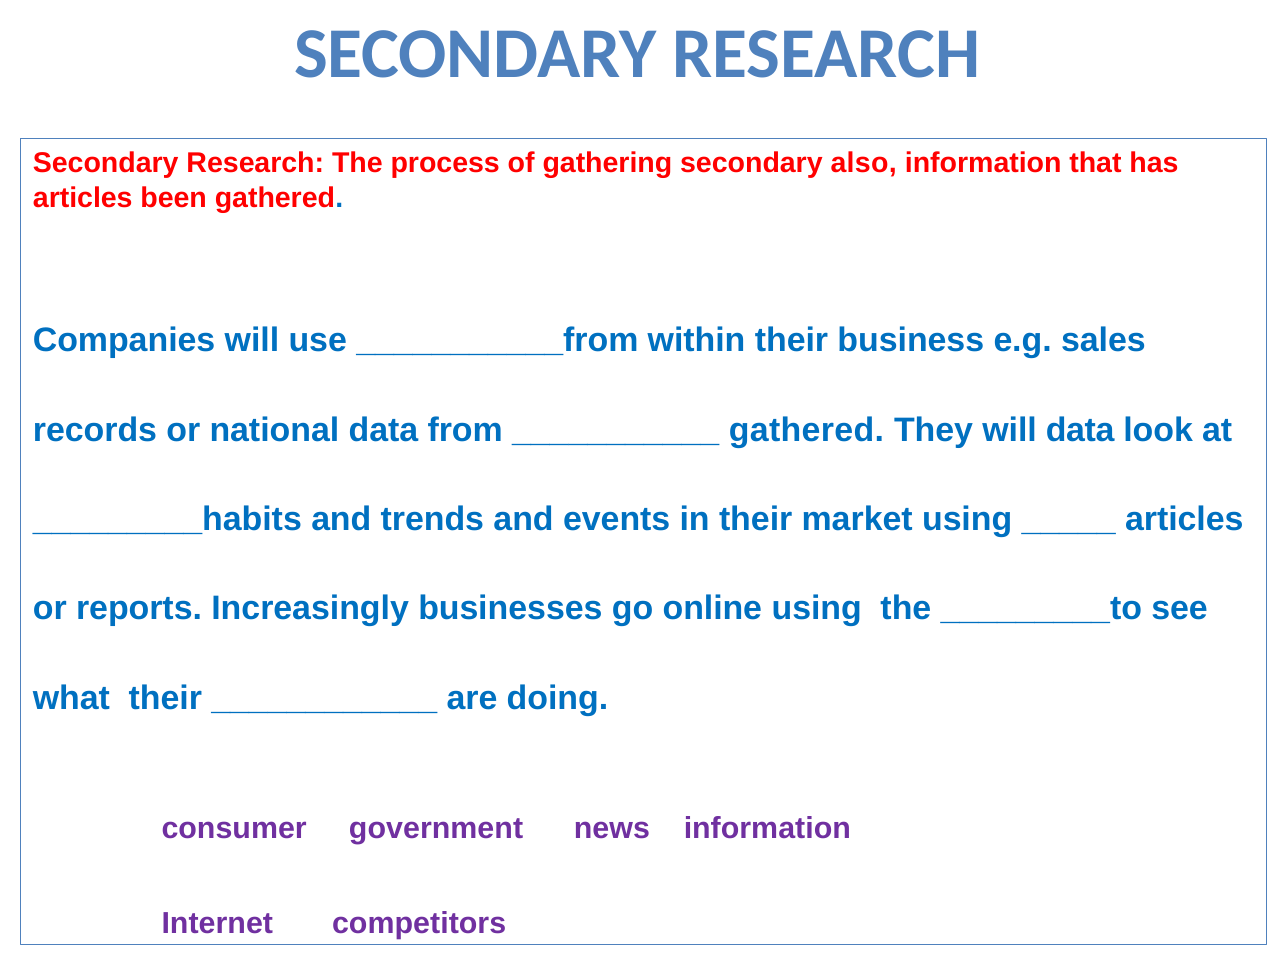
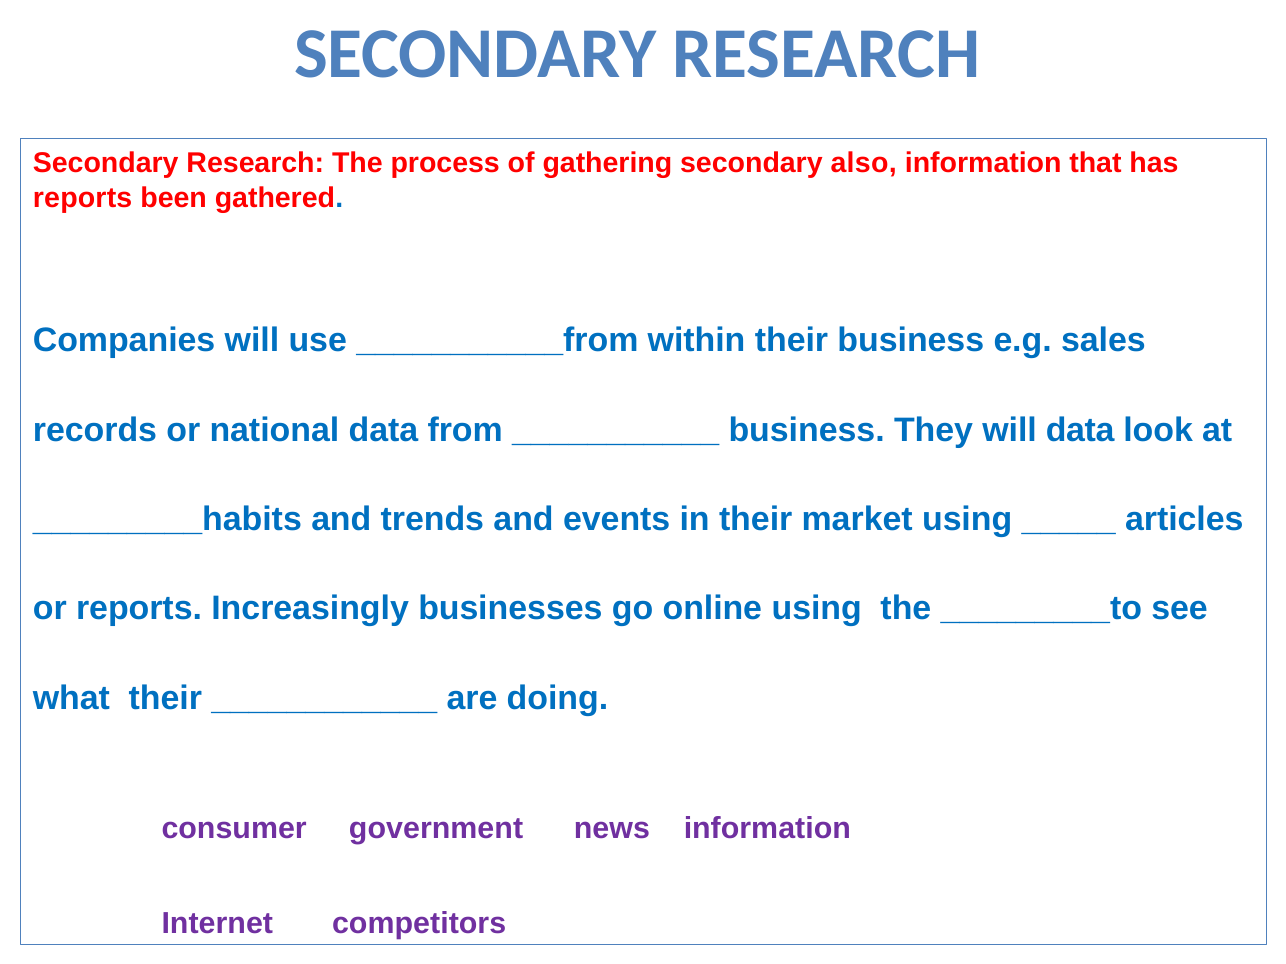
articles at (83, 198): articles -> reports
gathered at (806, 430): gathered -> business
